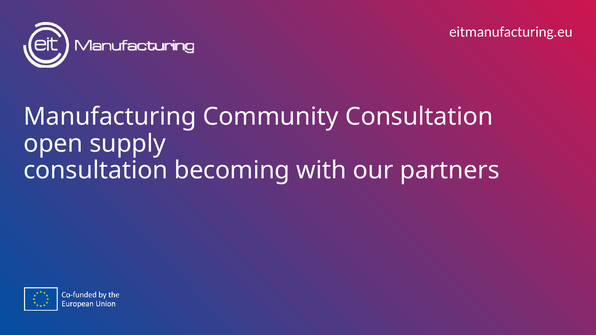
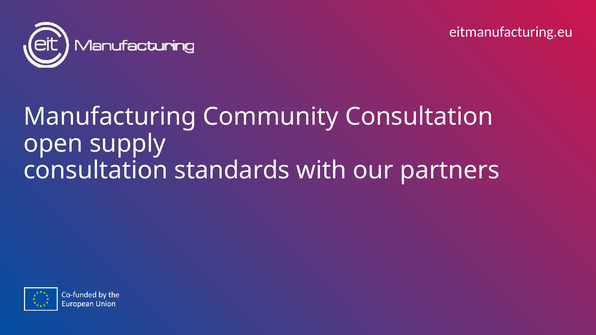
becoming: becoming -> standards
